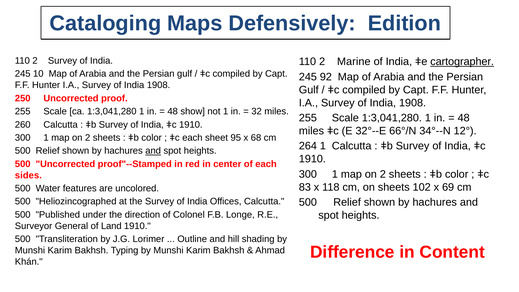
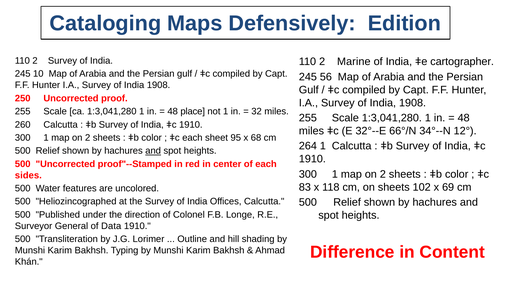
cartographer underline: present -> none
92: 92 -> 56
show: show -> place
Land: Land -> Data
